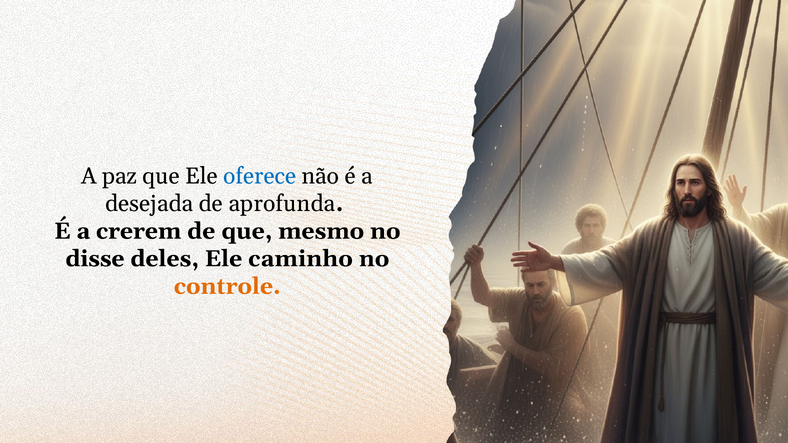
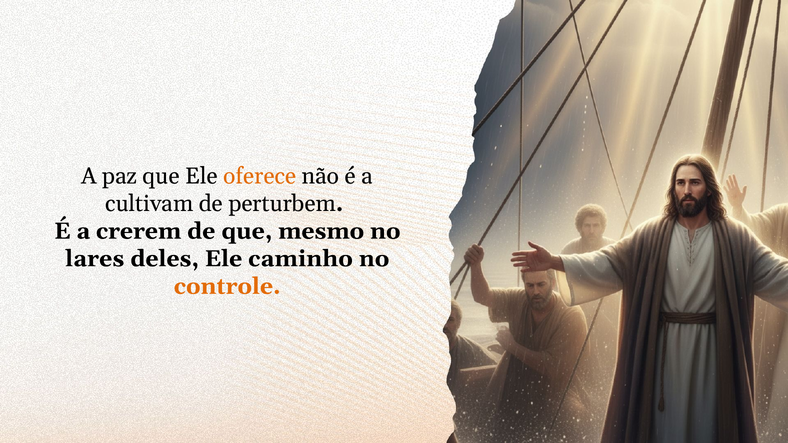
oferece colour: blue -> orange
desejada: desejada -> cultivam
aprofunda: aprofunda -> perturbem
disse: disse -> lares
